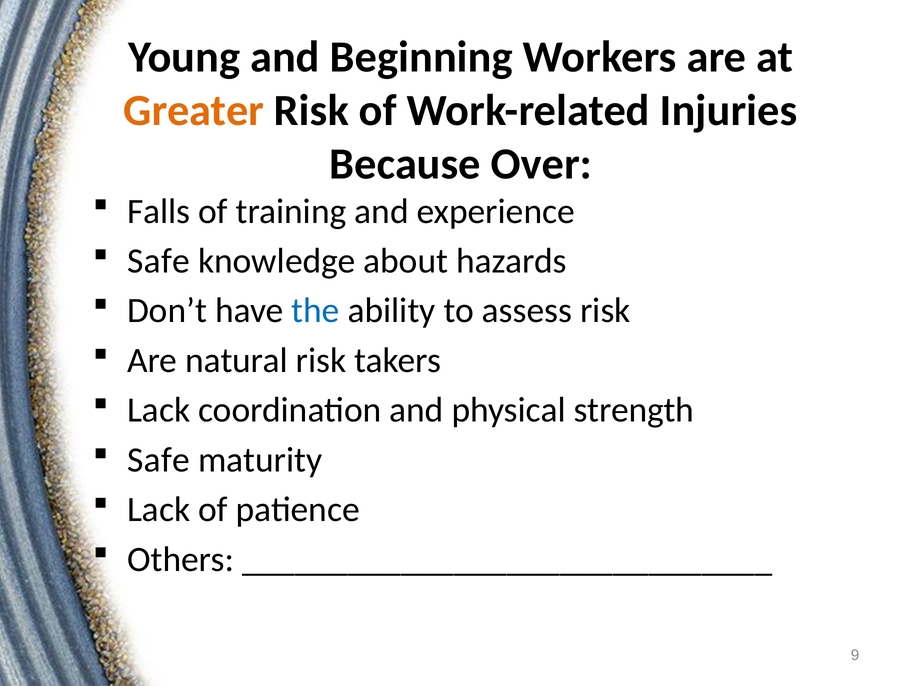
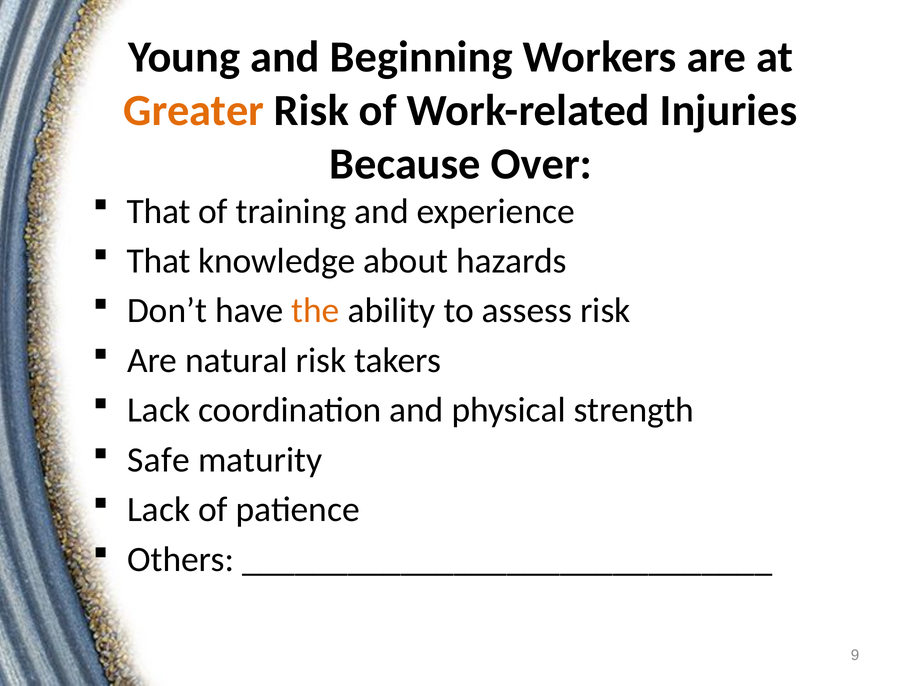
Falls at (159, 211): Falls -> That
Safe at (159, 261): Safe -> That
the colour: blue -> orange
